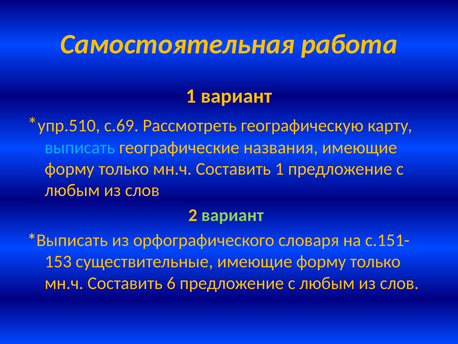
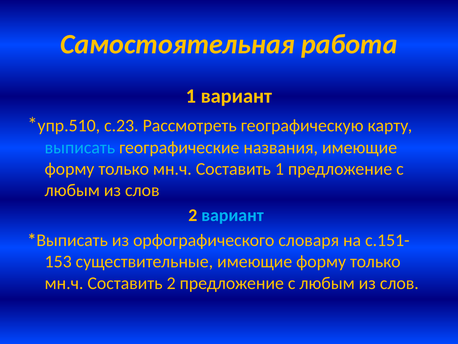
с.69: с.69 -> с.23
вариант at (233, 215) colour: light green -> light blue
Составить 6: 6 -> 2
